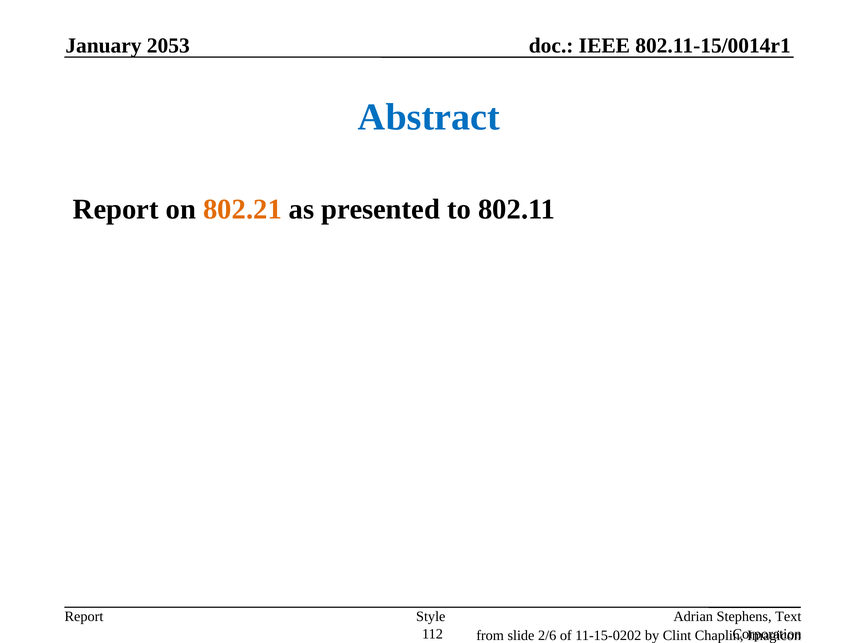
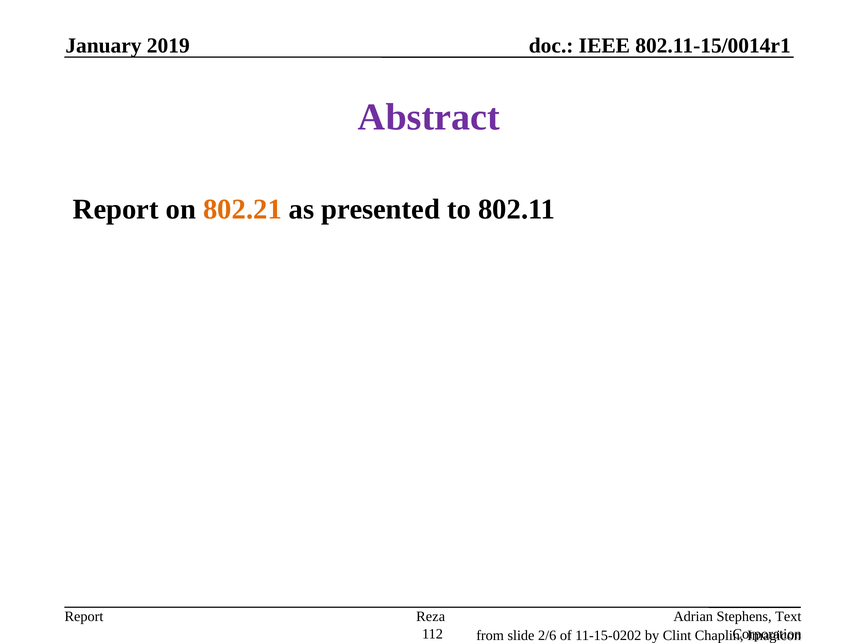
2053: 2053 -> 2019
Abstract colour: blue -> purple
Style: Style -> Reza
